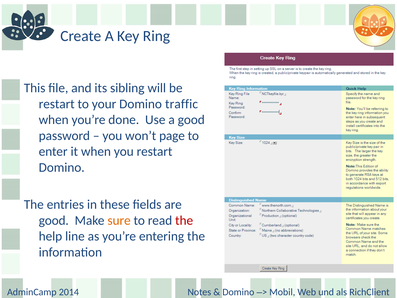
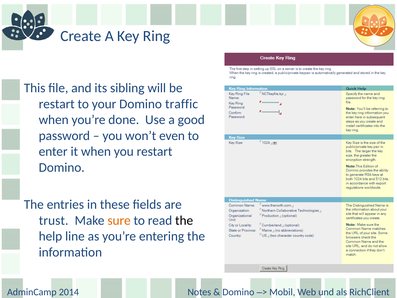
page: page -> even
good at (54, 220): good -> trust
the at (184, 220) colour: red -> black
